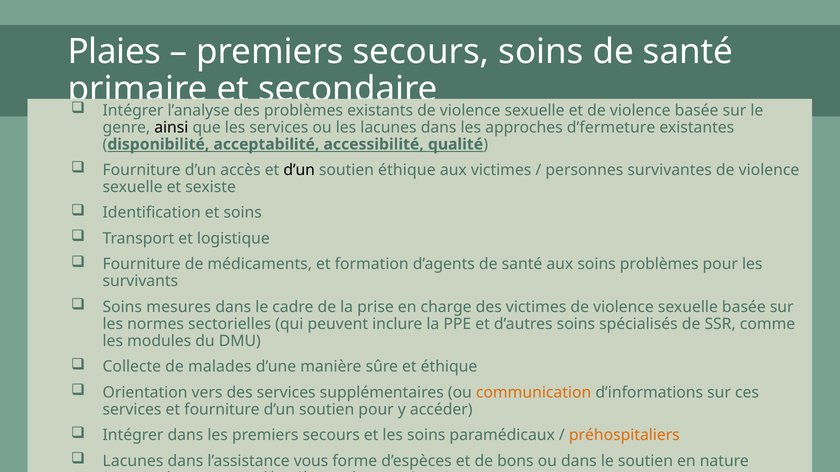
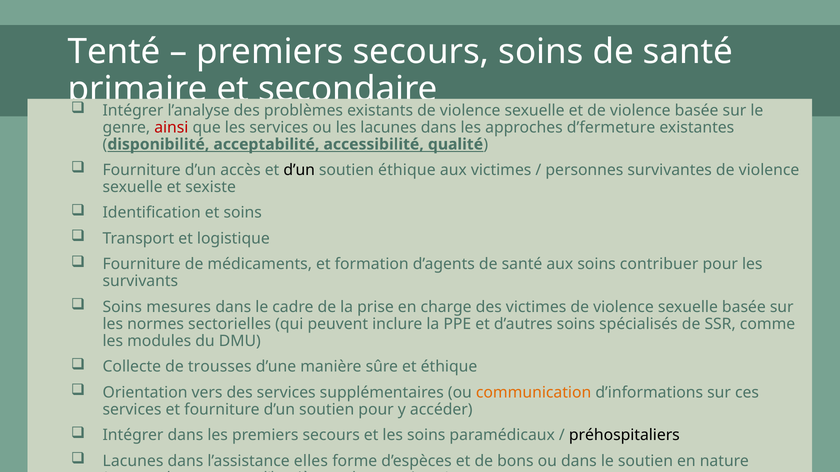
Plaies: Plaies -> Tenté
ainsi colour: black -> red
soins problèmes: problèmes -> contribuer
de malades: malades -> trousses
préhospitaliers colour: orange -> black
vous: vous -> elles
